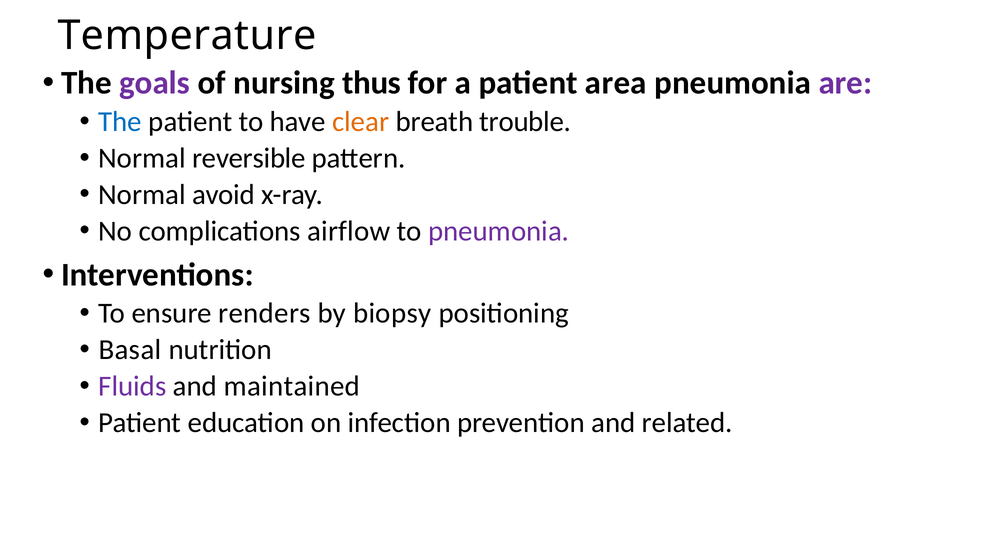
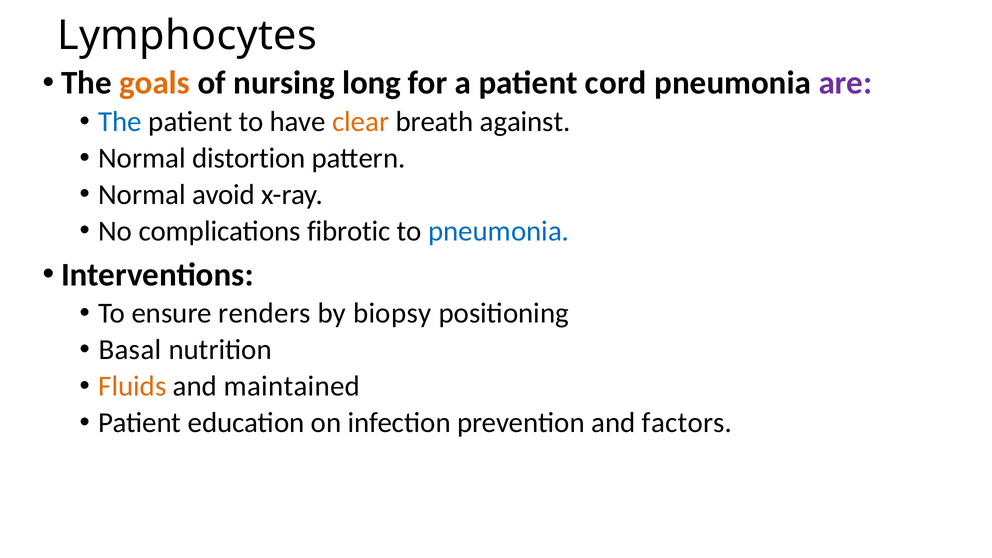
Temperature: Temperature -> Lymphocytes
goals colour: purple -> orange
thus: thus -> long
area: area -> cord
trouble: trouble -> against
reversible: reversible -> distortion
airflow: airflow -> fibrotic
pneumonia at (499, 231) colour: purple -> blue
Fluids colour: purple -> orange
related: related -> factors
